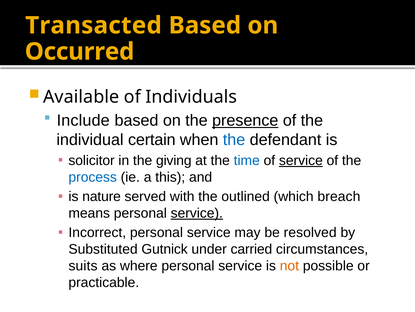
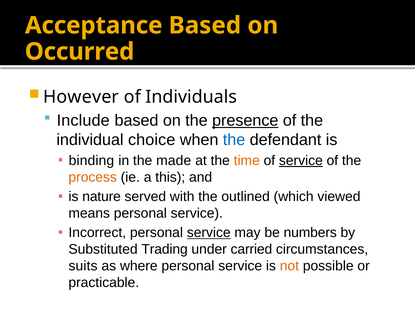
Transacted: Transacted -> Acceptance
Available: Available -> However
certain: certain -> choice
solicitor: solicitor -> binding
giving: giving -> made
time colour: blue -> orange
process colour: blue -> orange
breach: breach -> viewed
service at (197, 213) underline: present -> none
service at (209, 232) underline: none -> present
resolved: resolved -> numbers
Gutnick: Gutnick -> Trading
